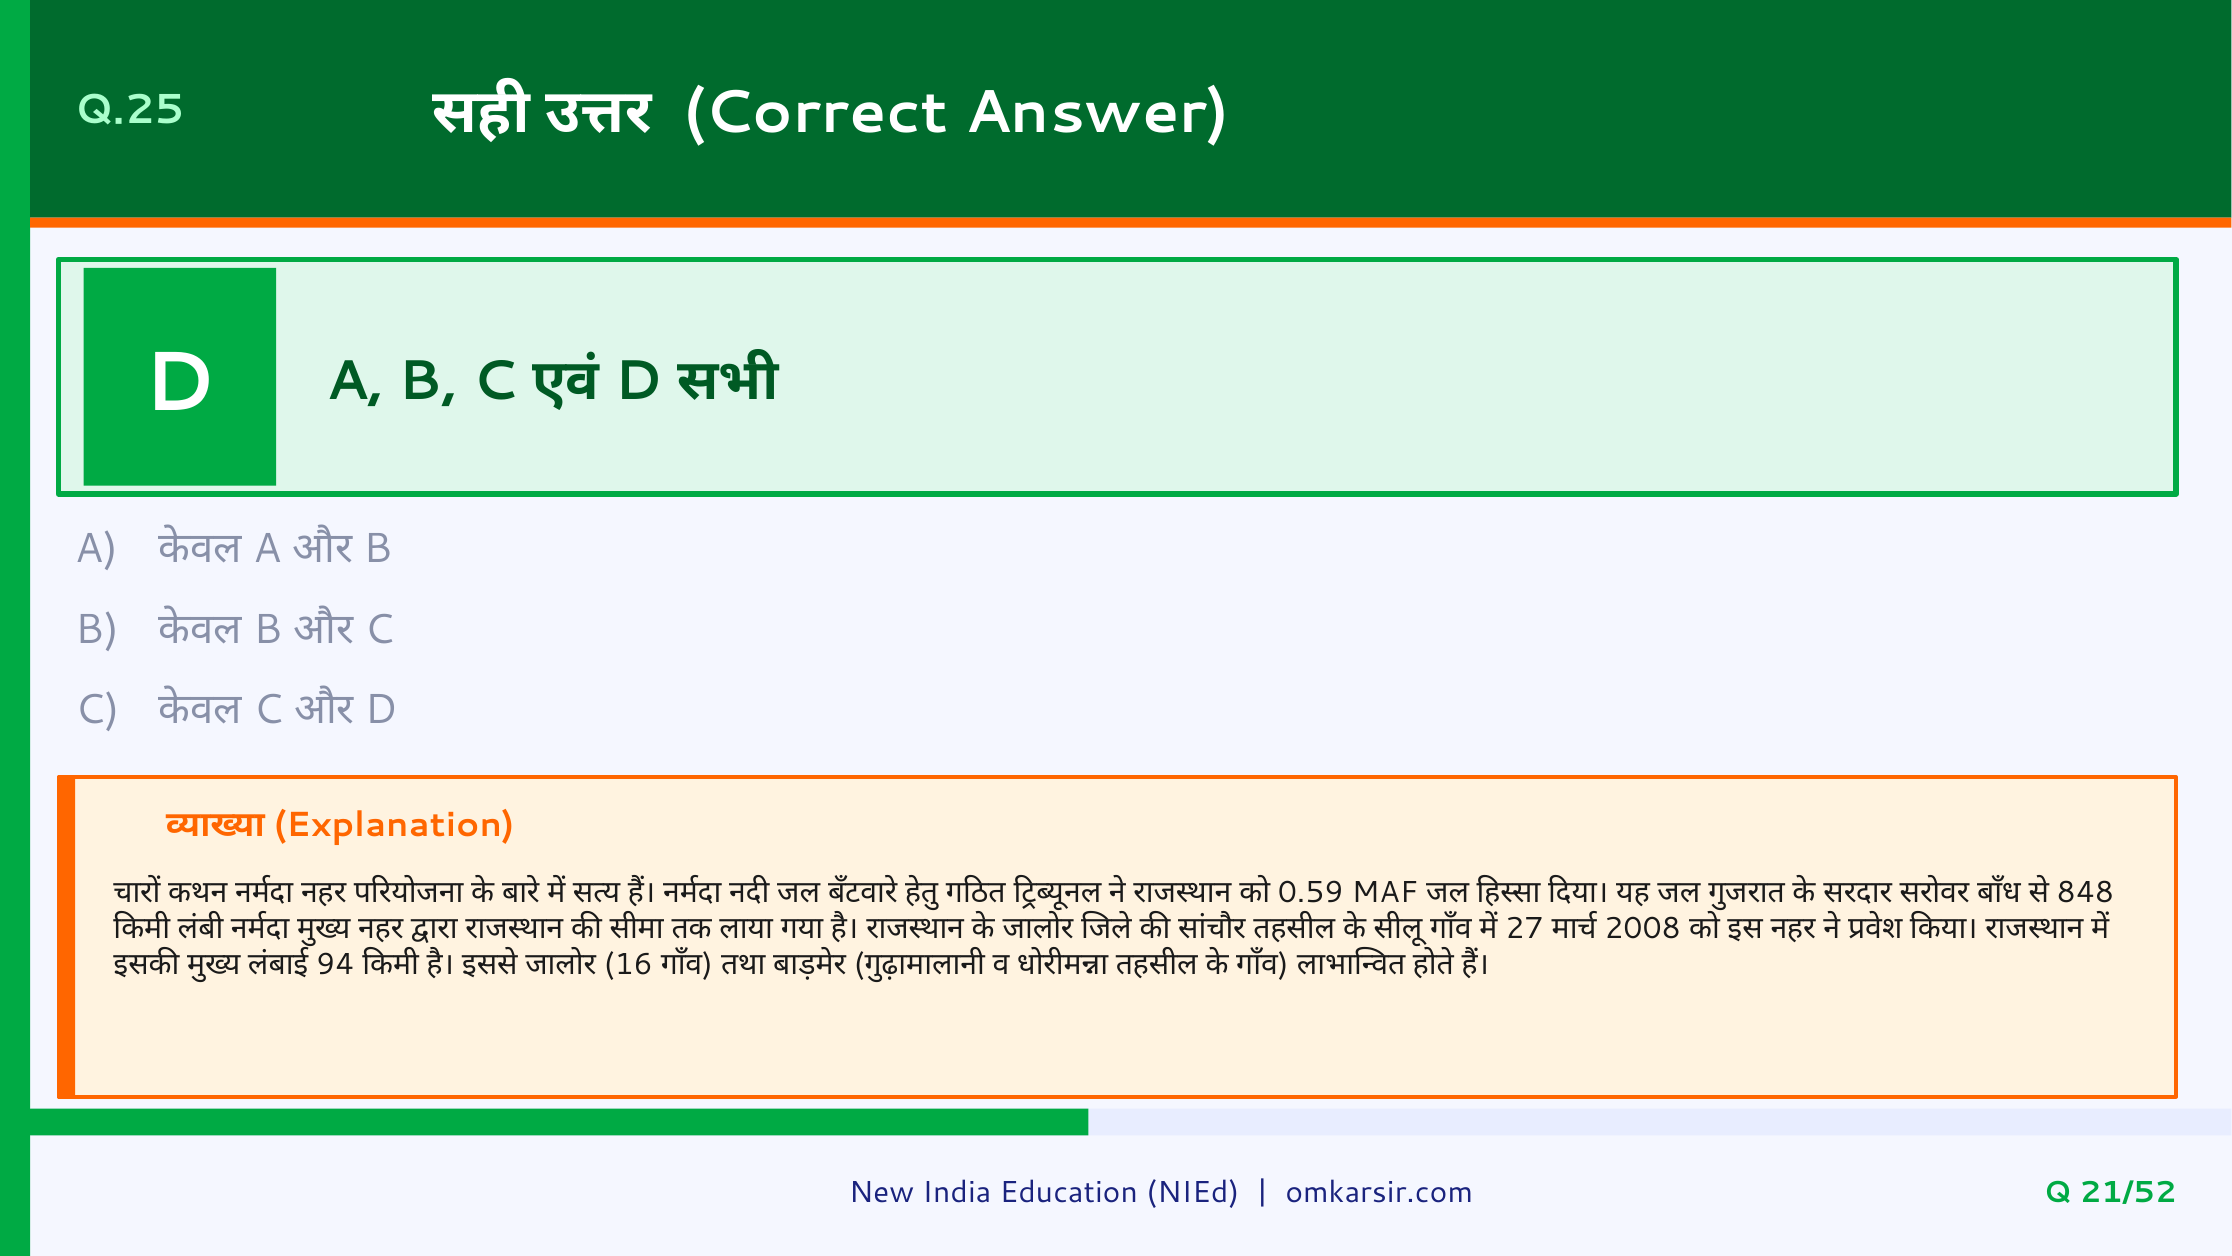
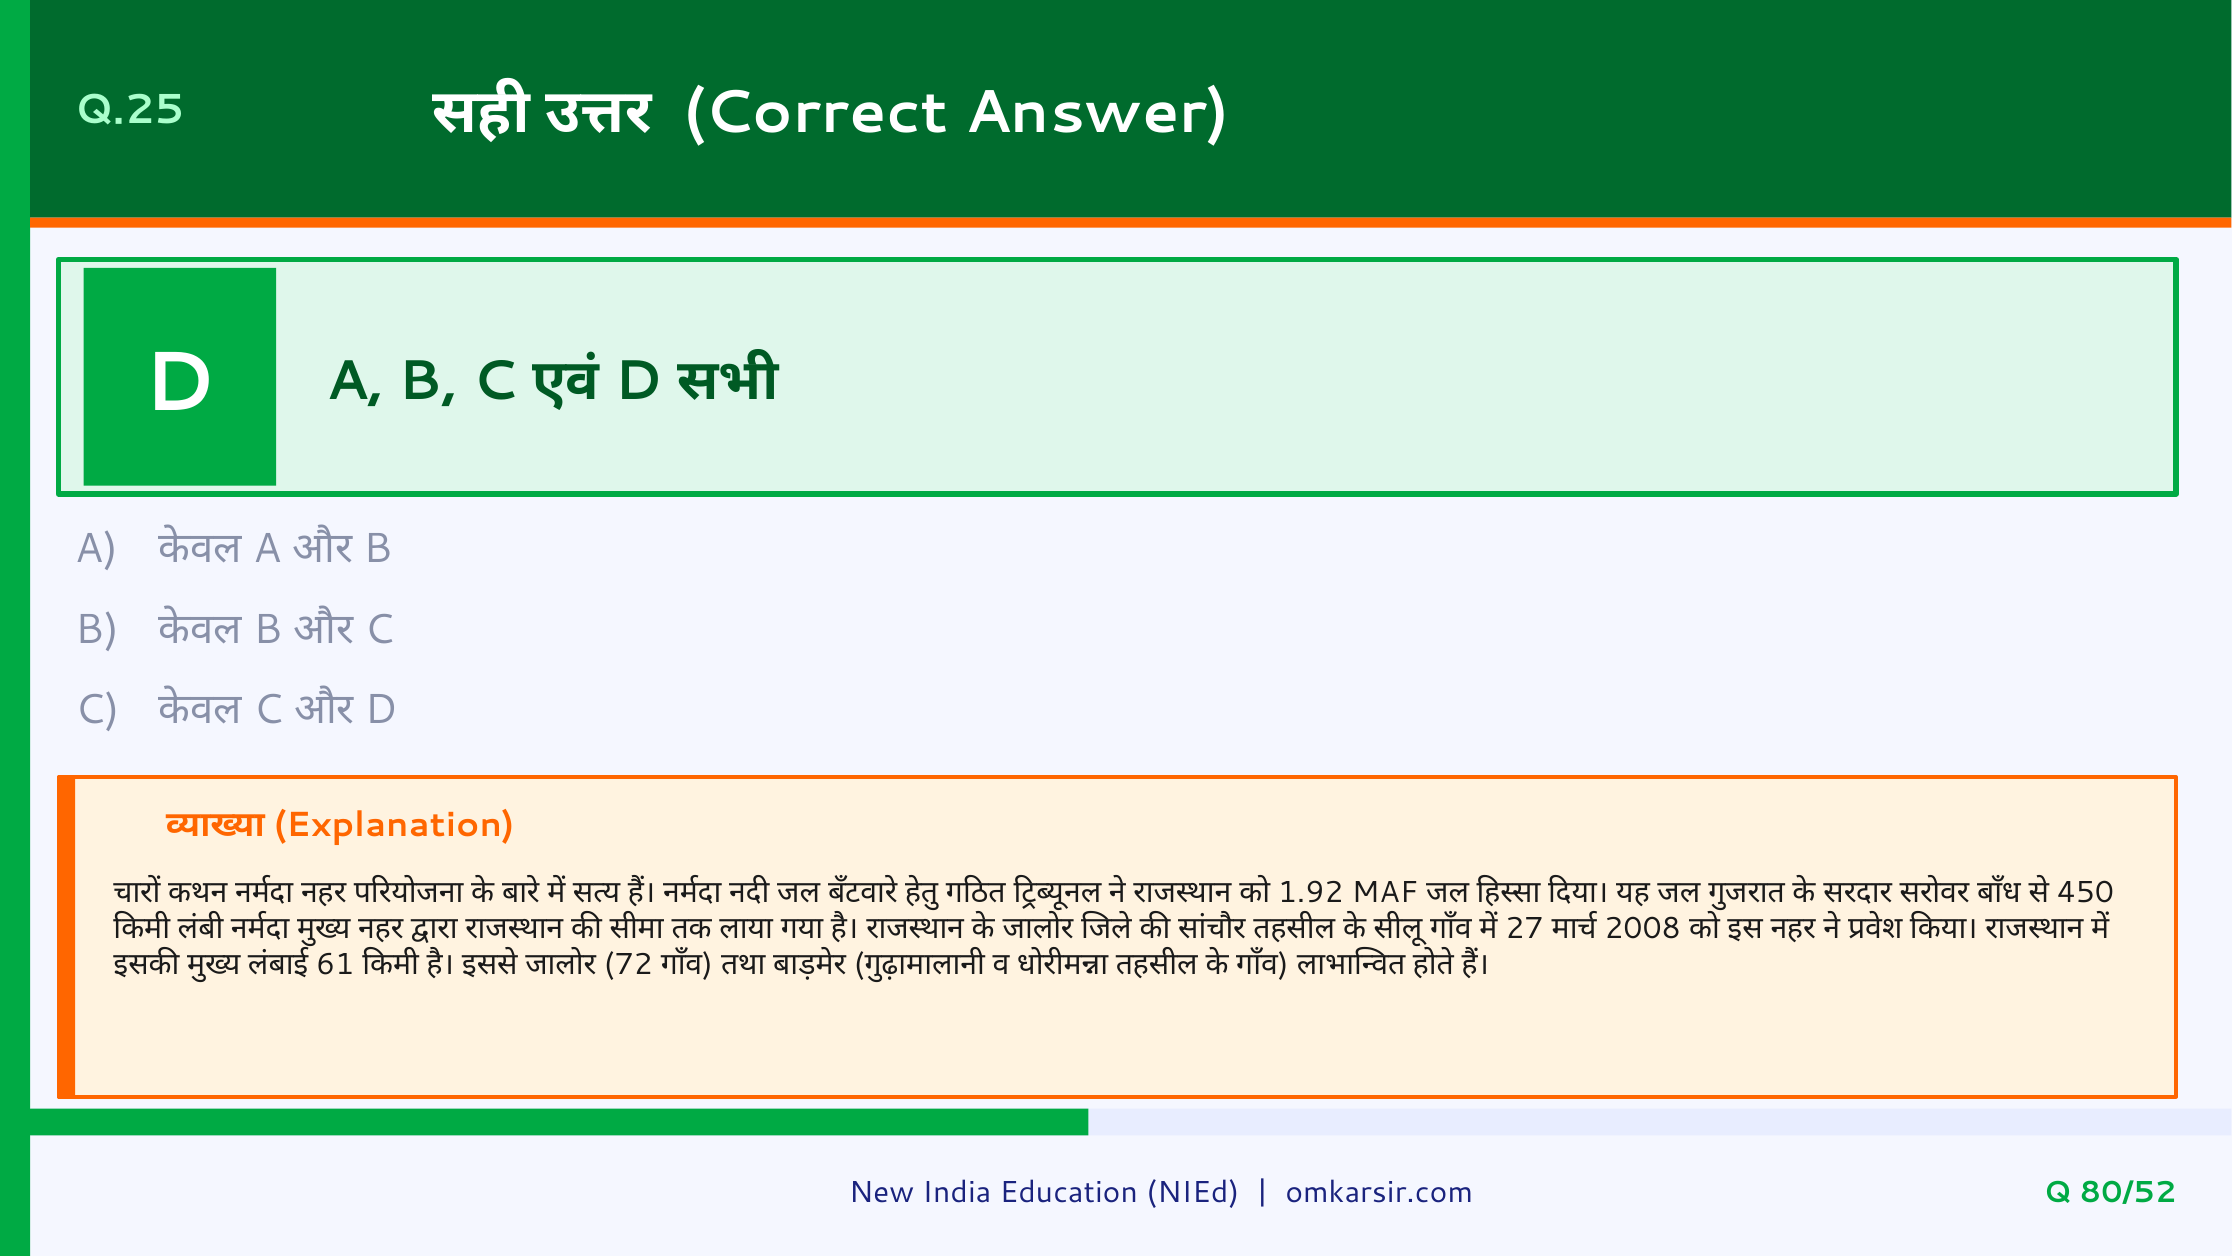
0.59: 0.59 -> 1.92
848: 848 -> 450
94: 94 -> 61
16: 16 -> 72
21/52: 21/52 -> 80/52
